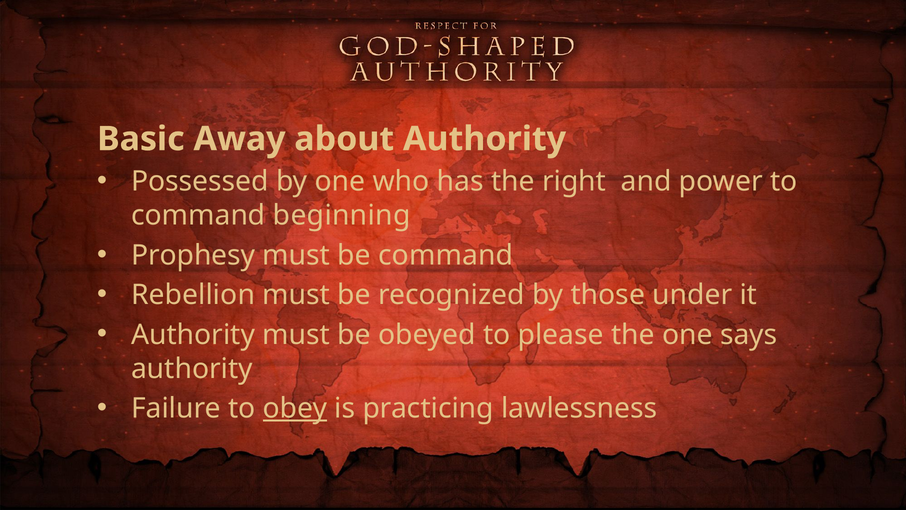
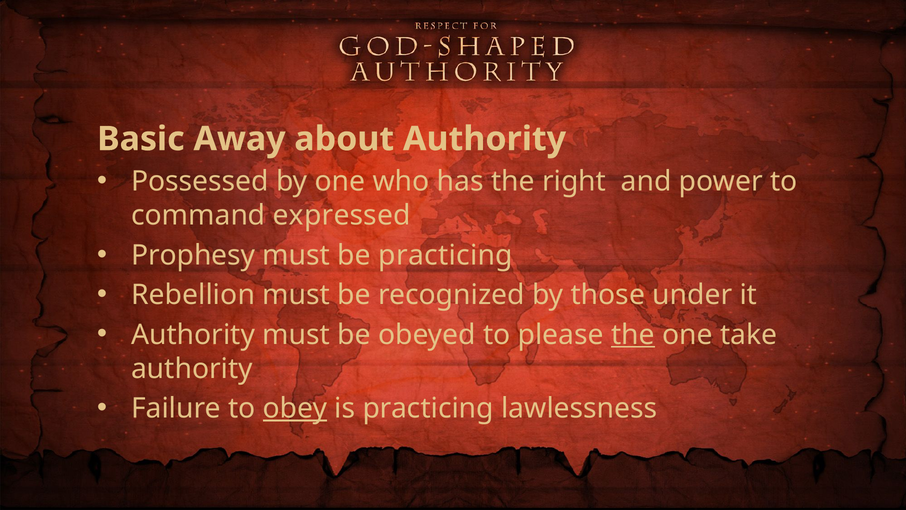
beginning: beginning -> expressed
be command: command -> practicing
the at (633, 334) underline: none -> present
says: says -> take
